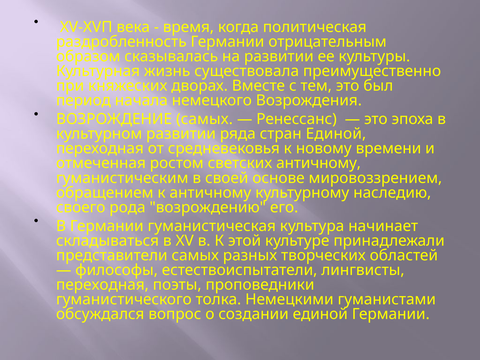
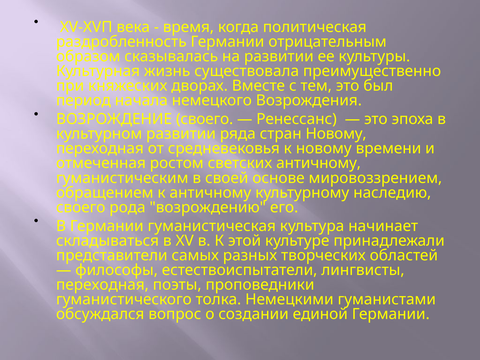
ВОЗРОЖДЕНИЕ самых: самых -> своего
стран Единой: Единой -> Новому
